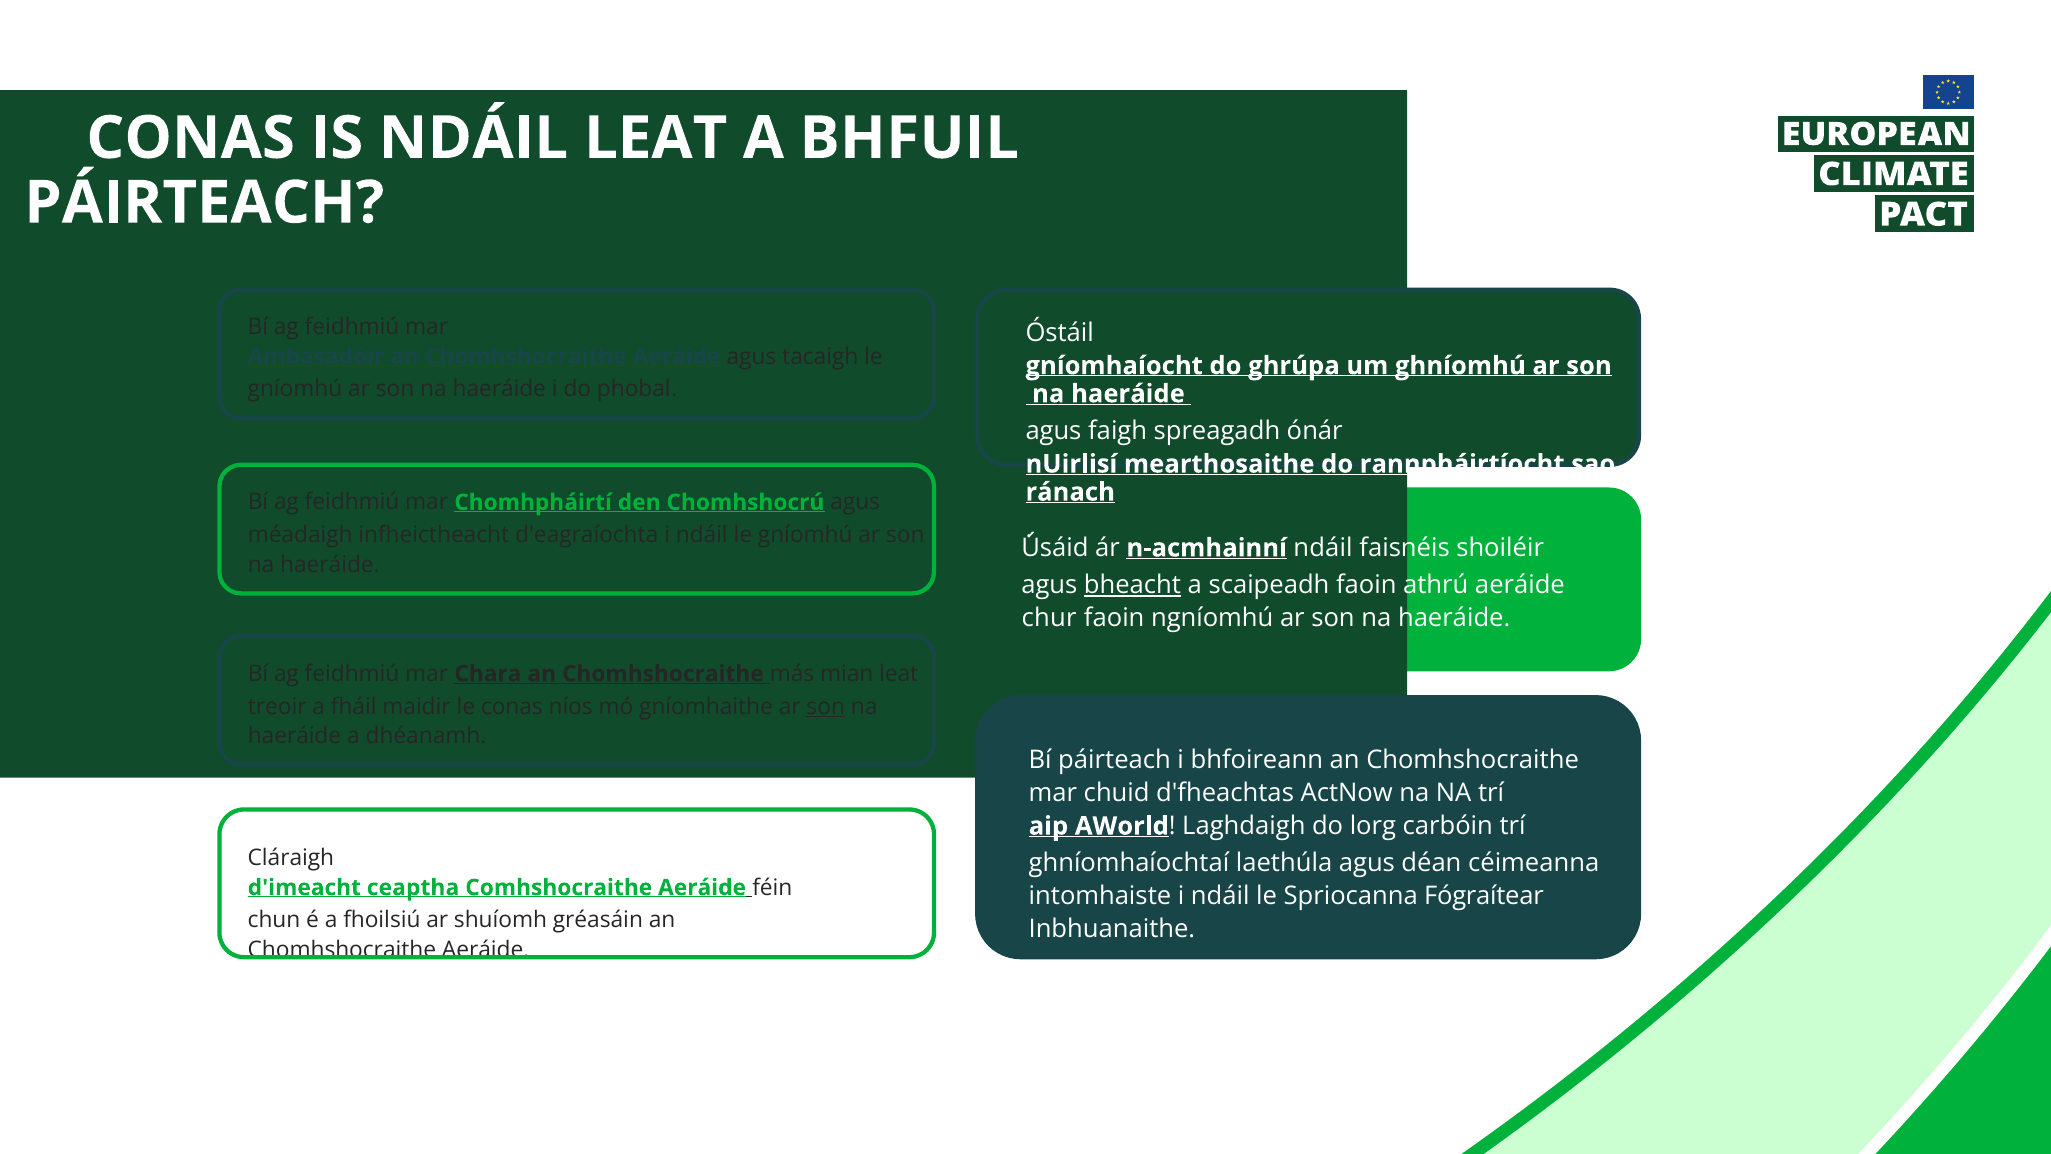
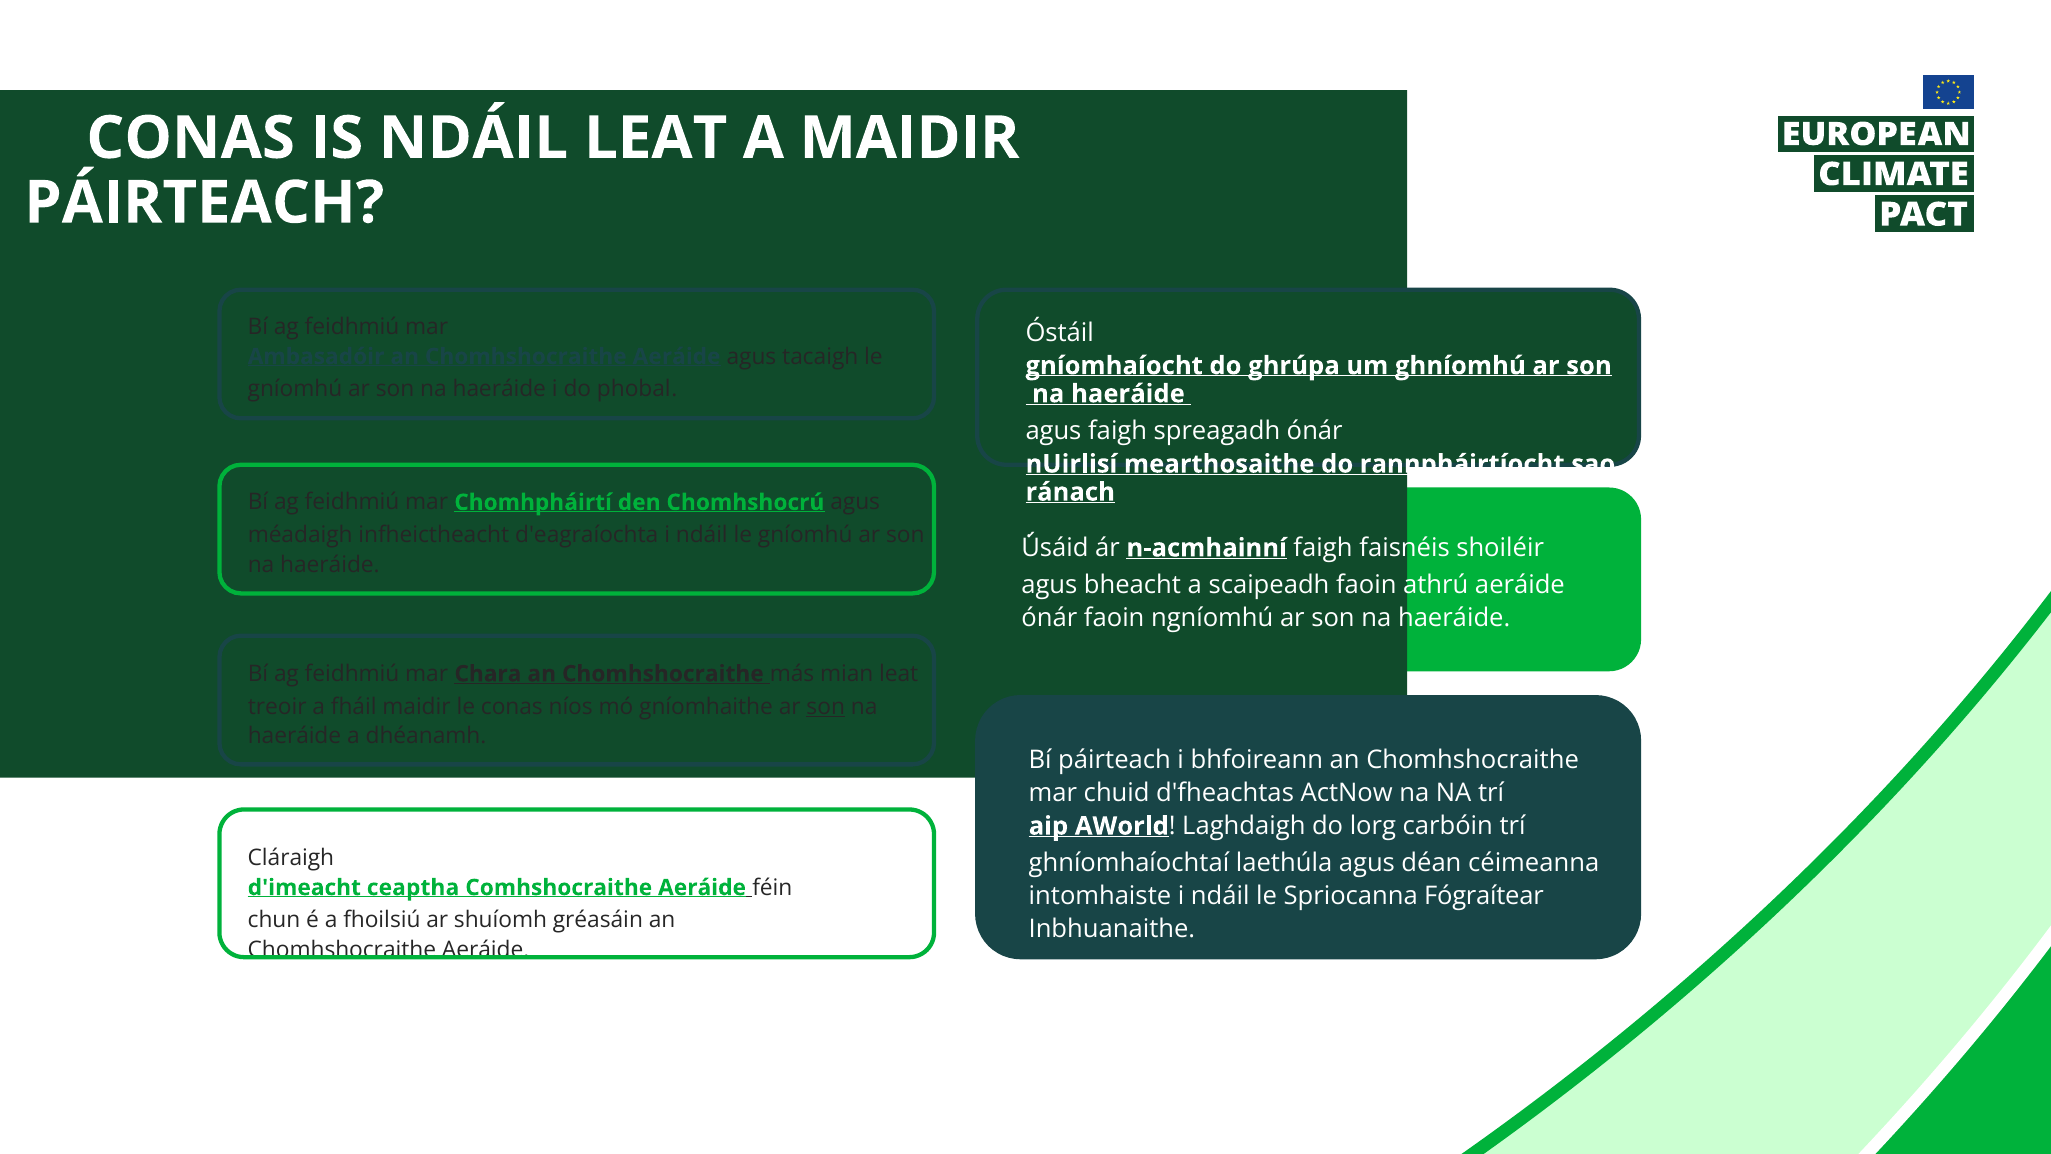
A BHFUIL: BHFUIL -> MAIDIR
n-acmhainní ndáil: ndáil -> faigh
bheacht underline: present -> none
chur at (1049, 618): chur -> ónár
